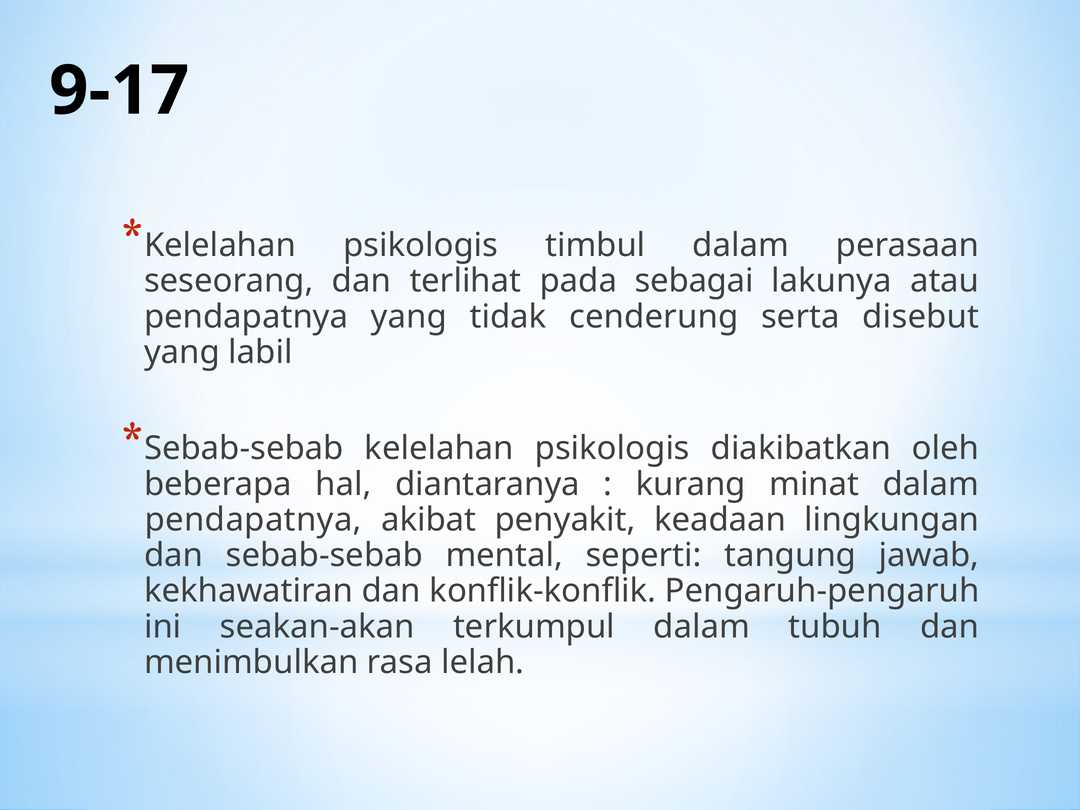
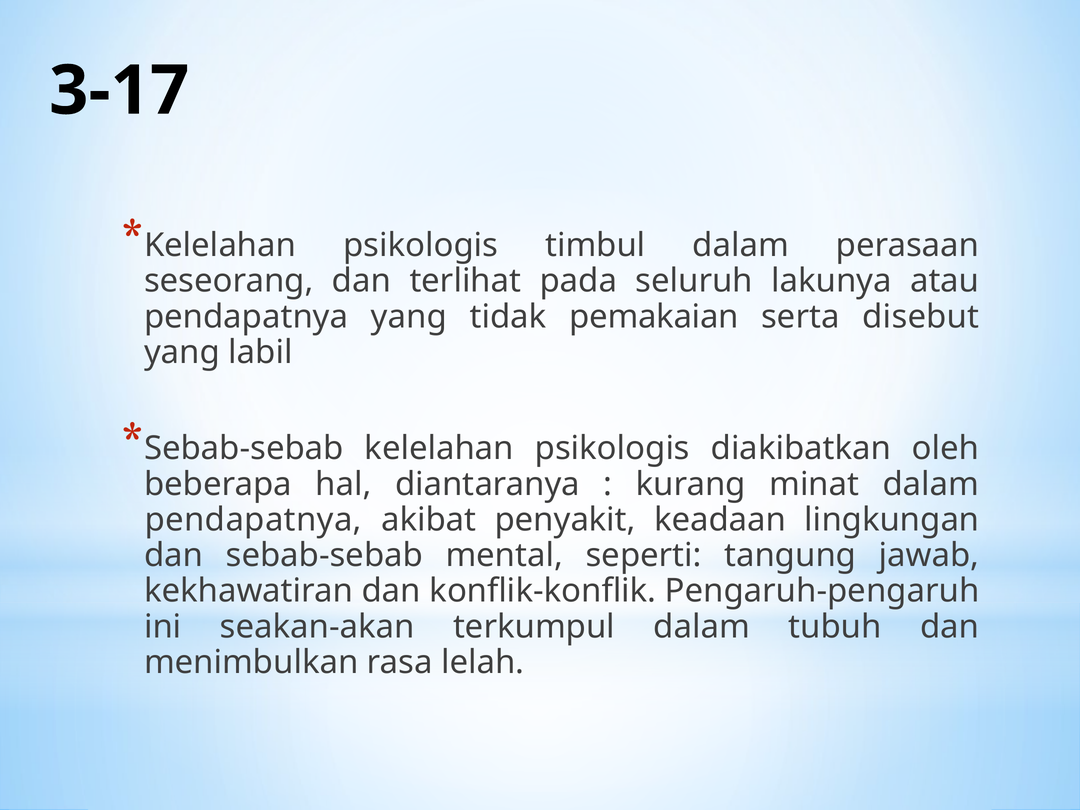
9-17: 9-17 -> 3-17
sebagai: sebagai -> seluruh
cenderung: cenderung -> pemakaian
